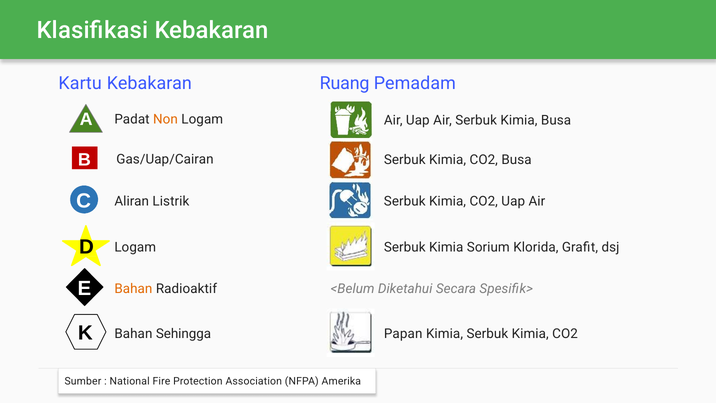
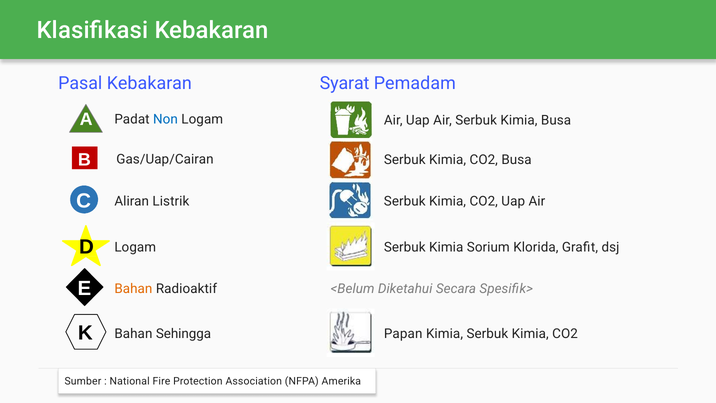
Kartu: Kartu -> Pasal
Ruang: Ruang -> Syarat
Non colour: orange -> blue
